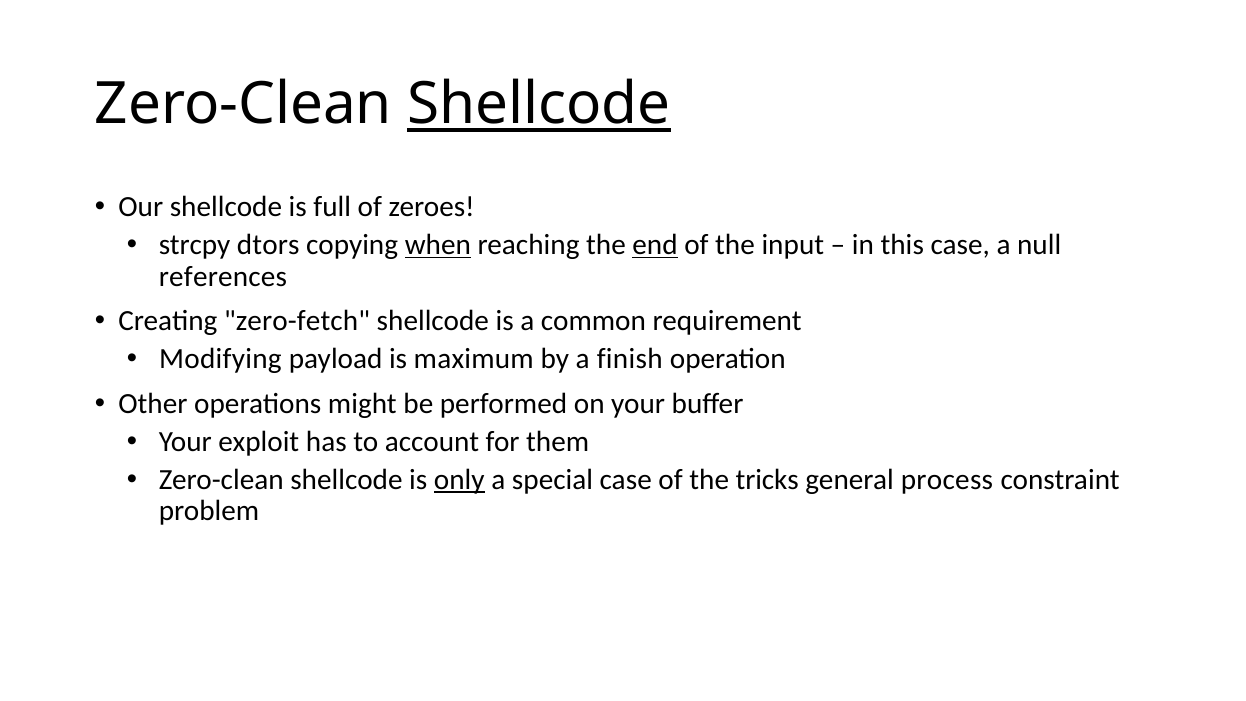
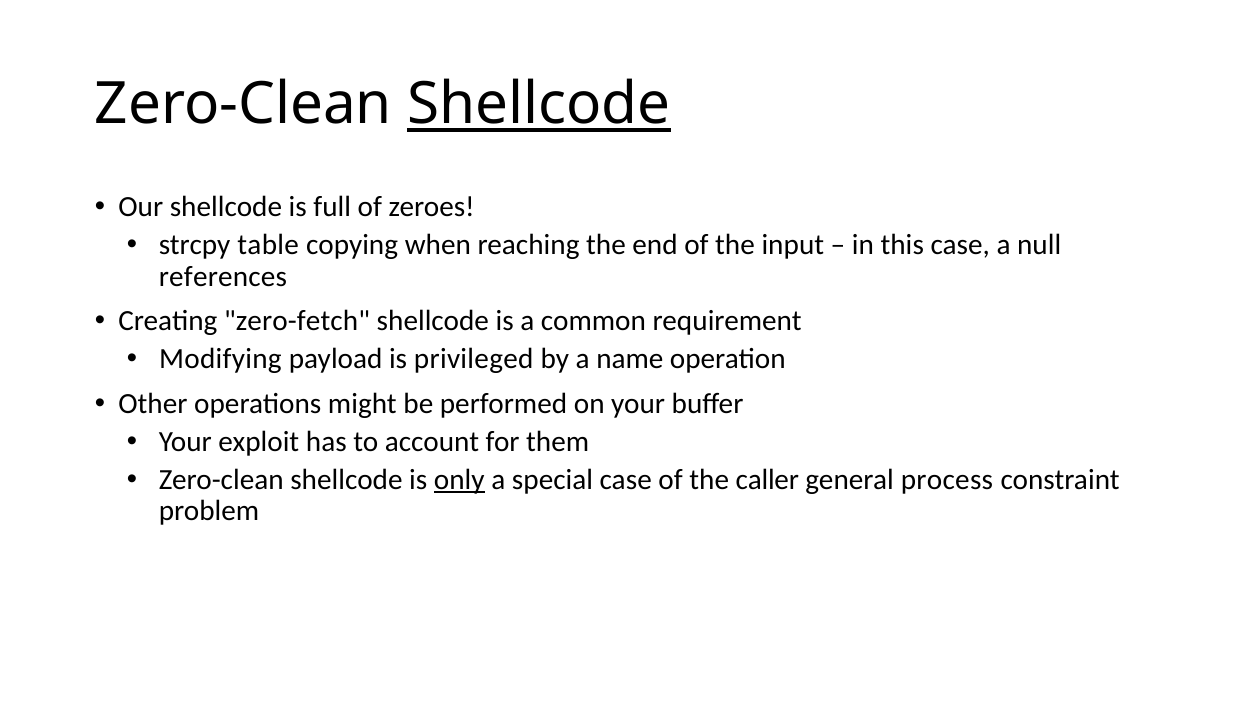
dtors: dtors -> table
when underline: present -> none
end underline: present -> none
maximum: maximum -> privileged
finish: finish -> name
tricks: tricks -> caller
